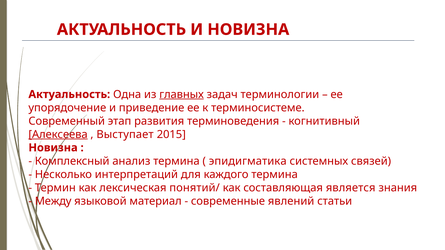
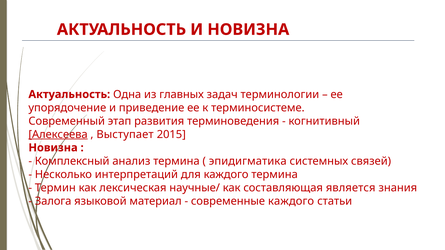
главных underline: present -> none
понятий/: понятий/ -> научные/
Между: Между -> Залога
современные явлений: явлений -> каждого
